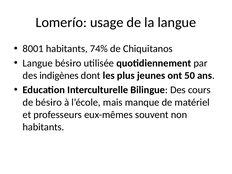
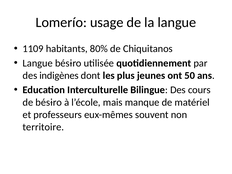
8001: 8001 -> 1109
74%: 74% -> 80%
habitants at (43, 127): habitants -> territoire
